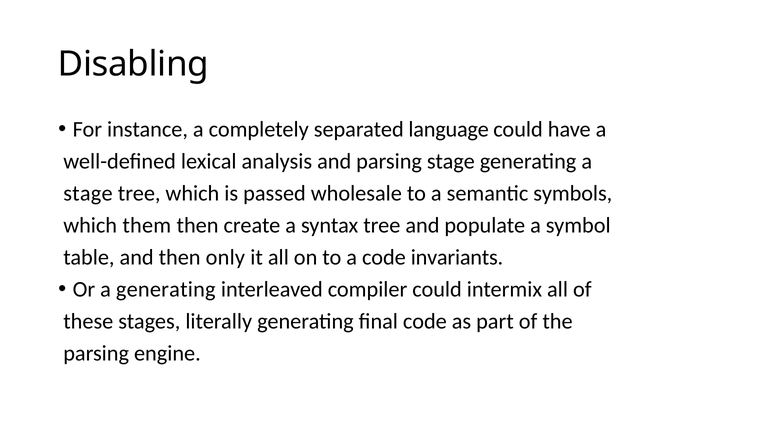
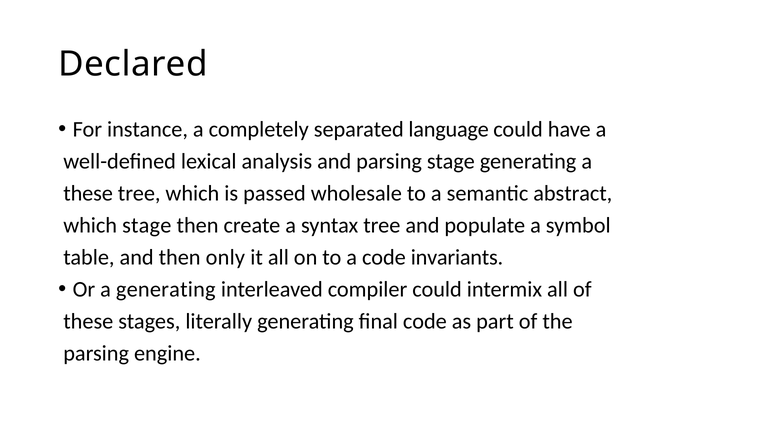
Disabling: Disabling -> Declared
stage at (88, 193): stage -> these
symbols: symbols -> abstract
which them: them -> stage
